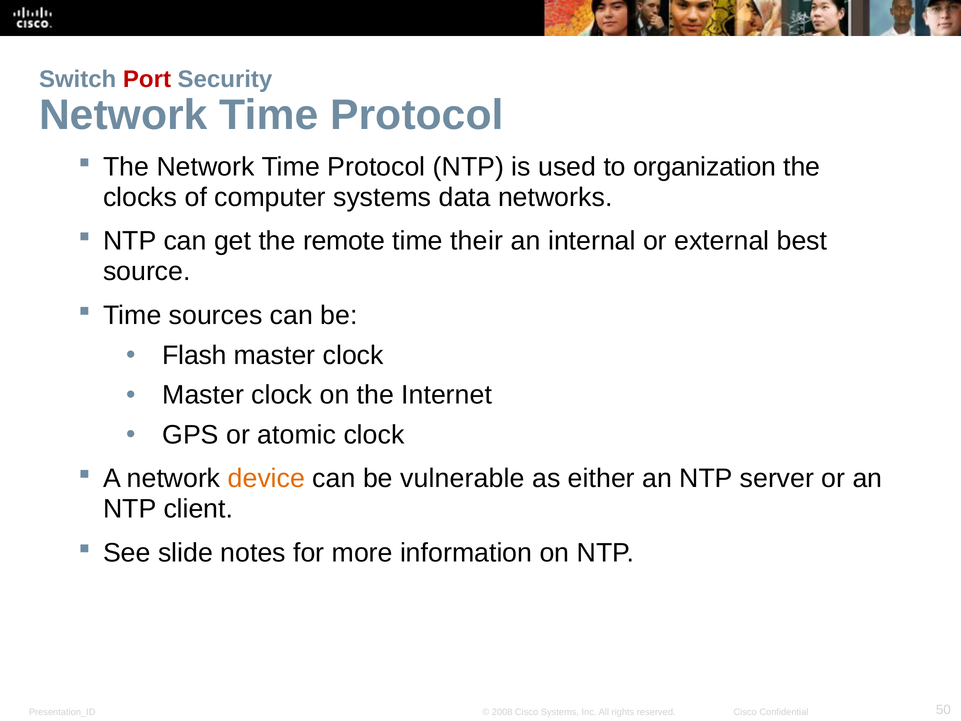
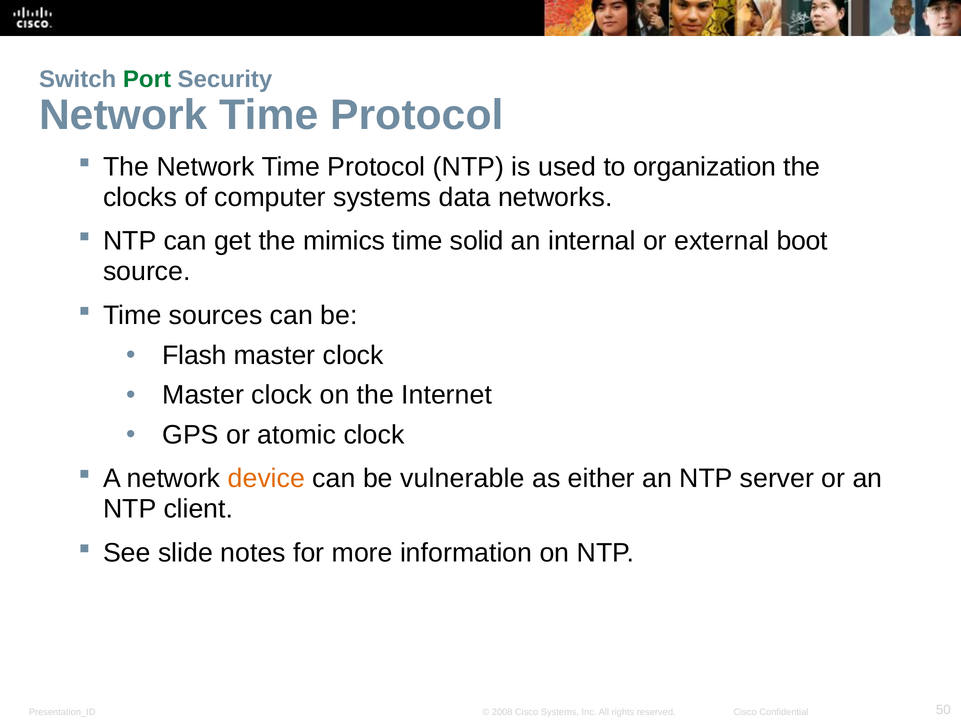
Port colour: red -> green
remote: remote -> mimics
their: their -> solid
best: best -> boot
